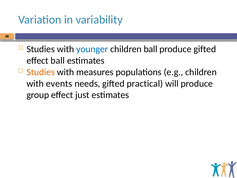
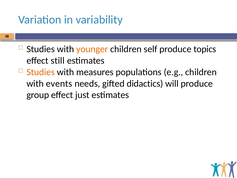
younger colour: blue -> orange
children ball: ball -> self
produce gifted: gifted -> topics
effect ball: ball -> still
practical: practical -> didactics
